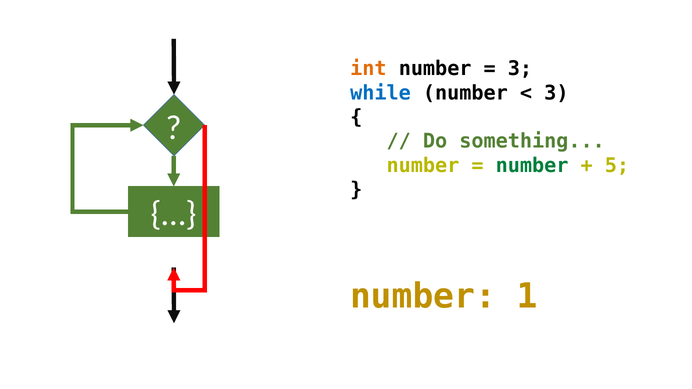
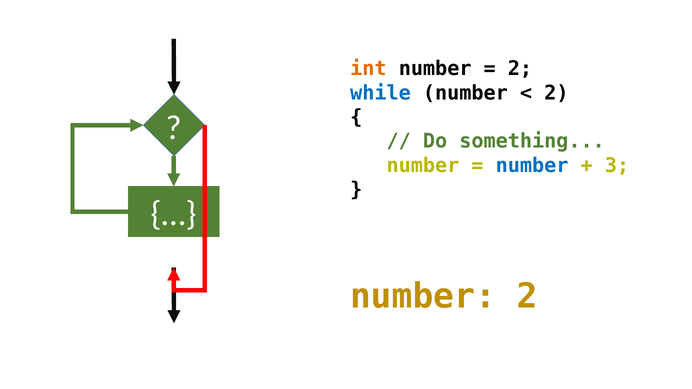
3 at (520, 69): 3 -> 2
3 at (556, 93): 3 -> 2
number at (532, 166) colour: green -> blue
5: 5 -> 3
number 1: 1 -> 2
